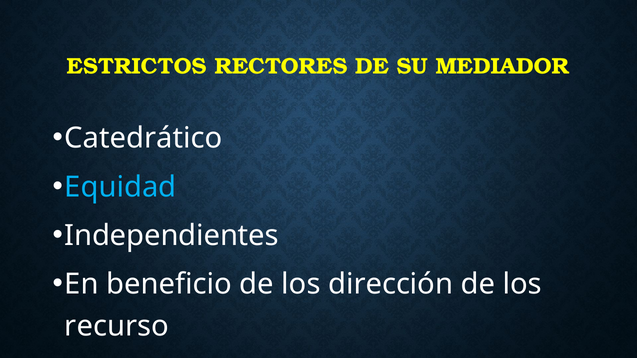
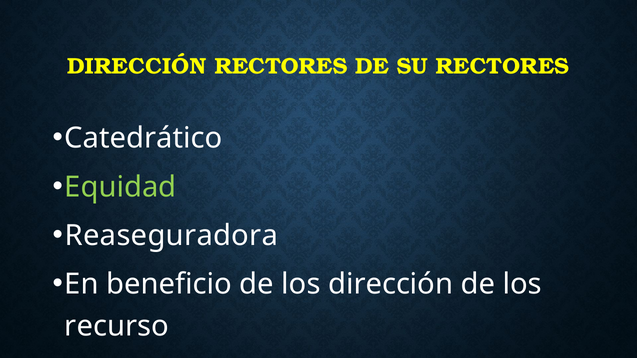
ESTRICTOS at (137, 66): ESTRICTOS -> DIRECCIÓN
SU MEDIADOR: MEDIADOR -> RECTORES
Equidad colour: light blue -> light green
Independientes: Independientes -> Reaseguradora
